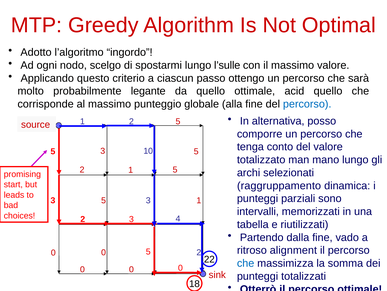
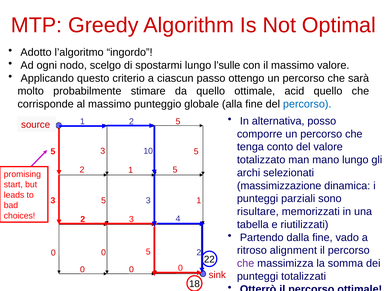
legante: legante -> stimare
raggruppamento: raggruppamento -> massimizzazione
intervalli: intervalli -> risultare
che at (246, 263) colour: blue -> purple
